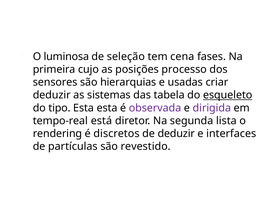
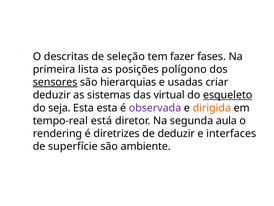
luminosa: luminosa -> descritas
cena: cena -> fazer
cujo: cujo -> lista
processo: processo -> polígono
sensores underline: none -> present
tabela: tabela -> virtual
tipo: tipo -> seja
dirigida colour: purple -> orange
lista: lista -> aula
discretos: discretos -> diretrizes
partículas: partículas -> superfície
revestido: revestido -> ambiente
